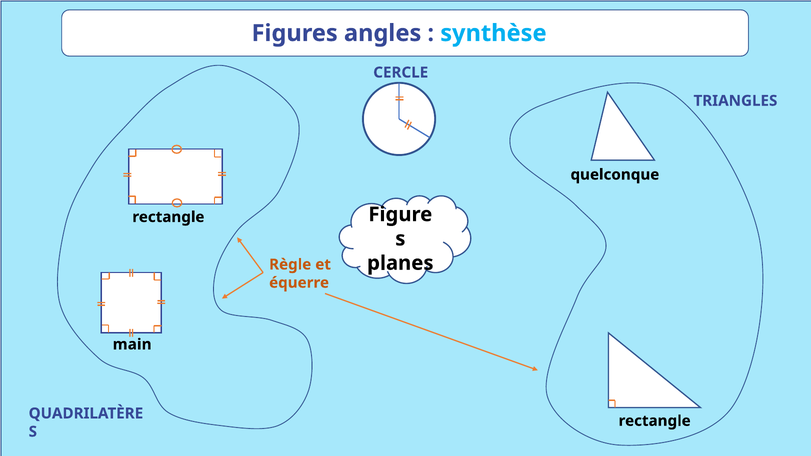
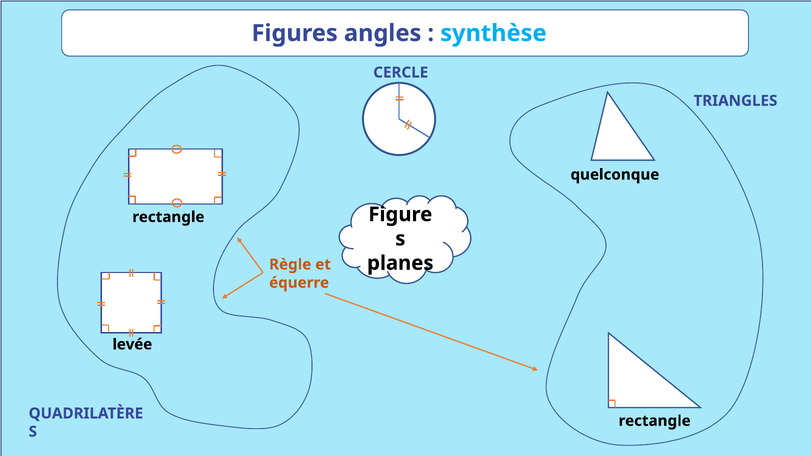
main: main -> levée
